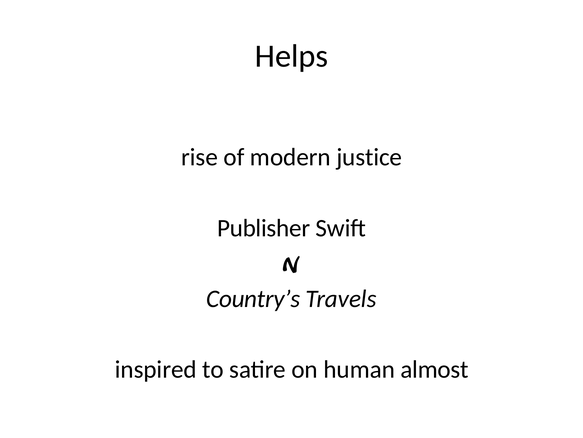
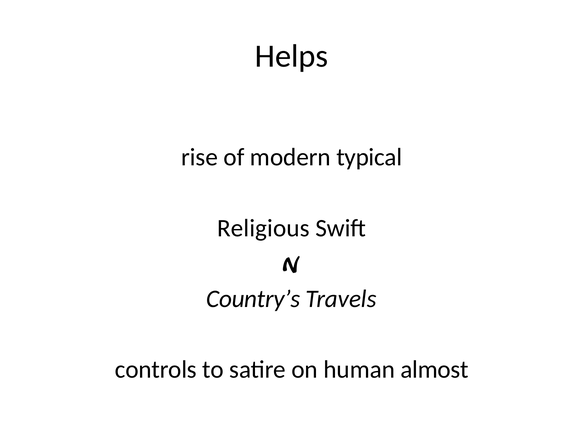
justice: justice -> typical
Publisher: Publisher -> Religious
inspired: inspired -> controls
